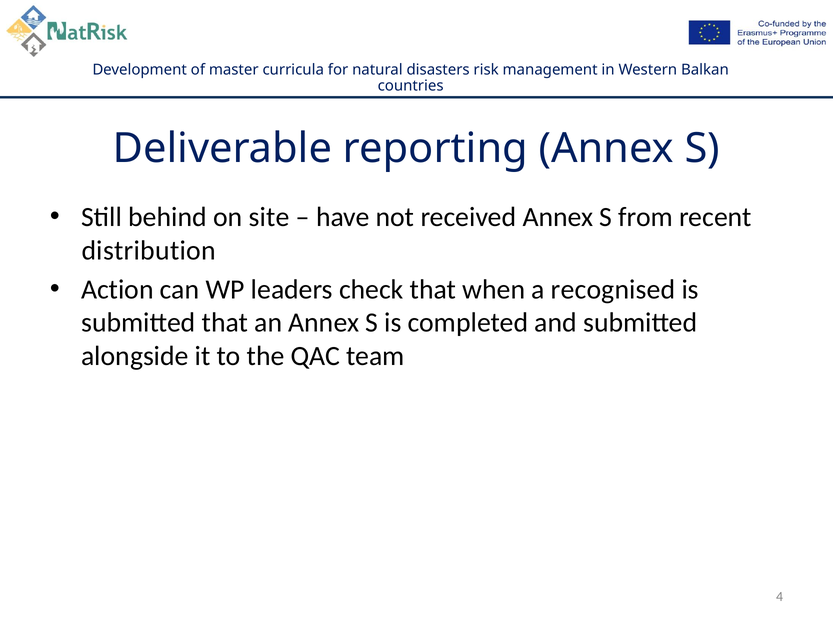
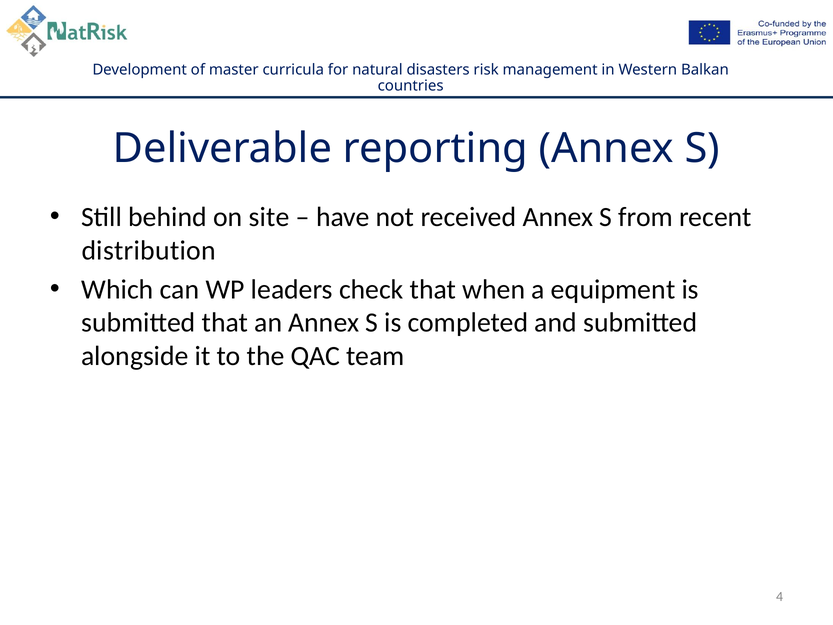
Action: Action -> Which
recognised: recognised -> equipment
